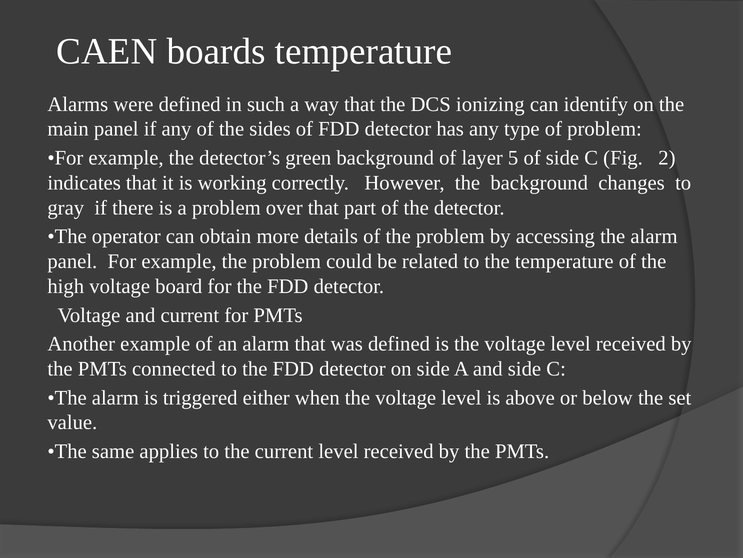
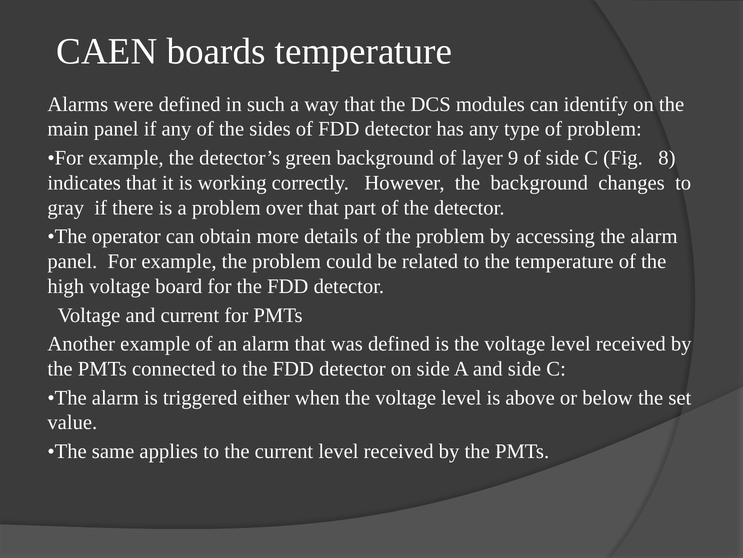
ionizing: ionizing -> modules
5: 5 -> 9
2: 2 -> 8
